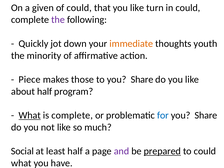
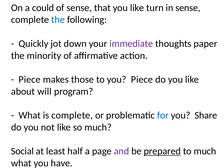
given: given -> could
of could: could -> sense
in could: could -> sense
the at (58, 20) colour: purple -> blue
immediate colour: orange -> purple
youth: youth -> paper
to you Share: Share -> Piece
about half: half -> will
What at (30, 115) underline: present -> none
to could: could -> much
